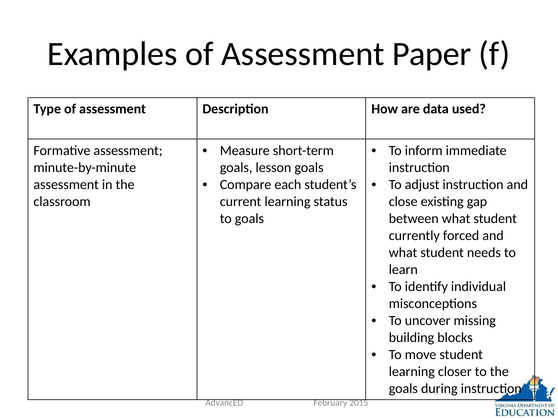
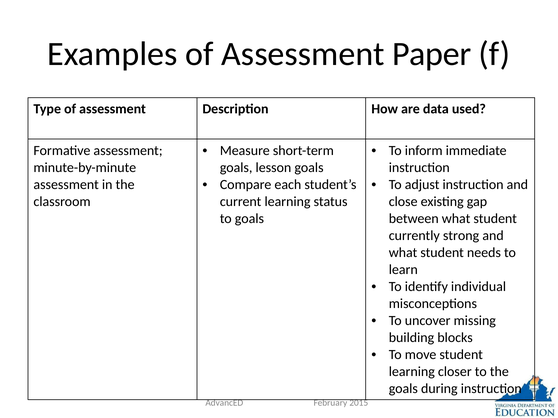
forced: forced -> strong
